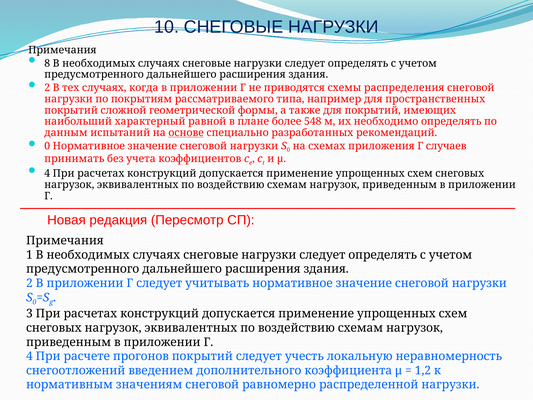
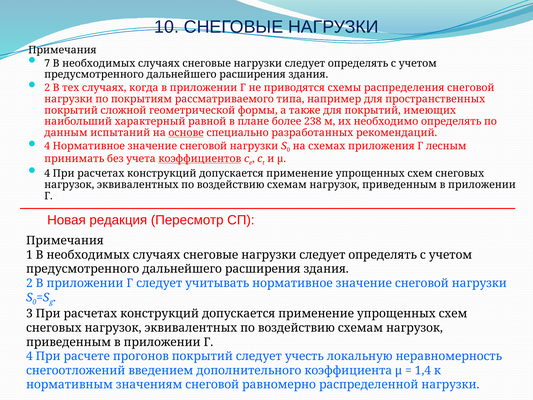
8: 8 -> 7
548: 548 -> 238
0 at (47, 146): 0 -> 4
случаев: случаев -> лесным
коэффициентов underline: none -> present
1,2: 1,2 -> 1,4
